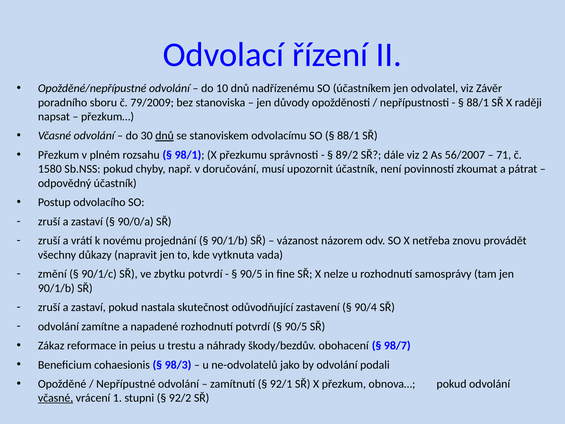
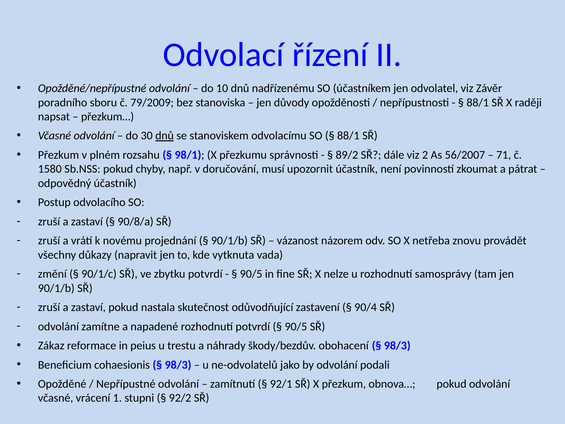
90/0/a: 90/0/a -> 90/8/a
98/7 at (397, 345): 98/7 -> 98/3
včasné at (56, 398) underline: present -> none
